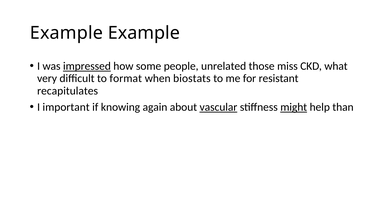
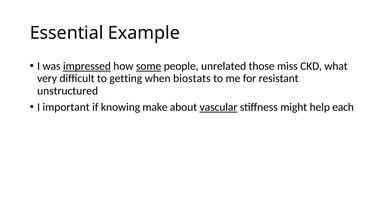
Example at (66, 33): Example -> Essential
some underline: none -> present
format: format -> getting
recapitulates: recapitulates -> unstructured
again: again -> make
might underline: present -> none
than: than -> each
